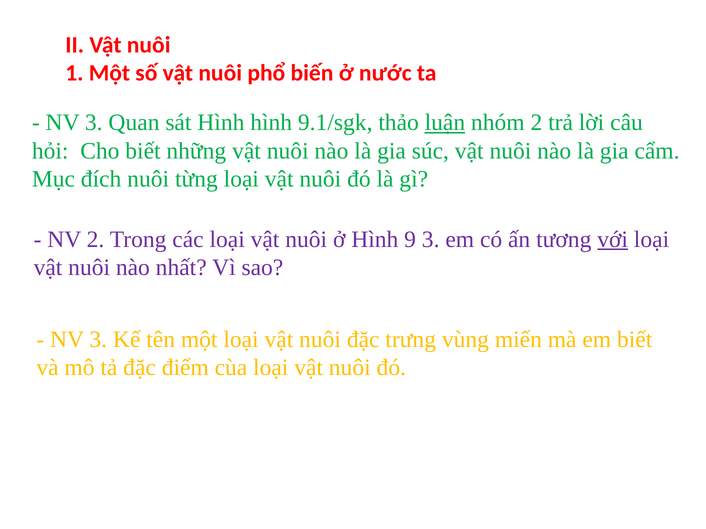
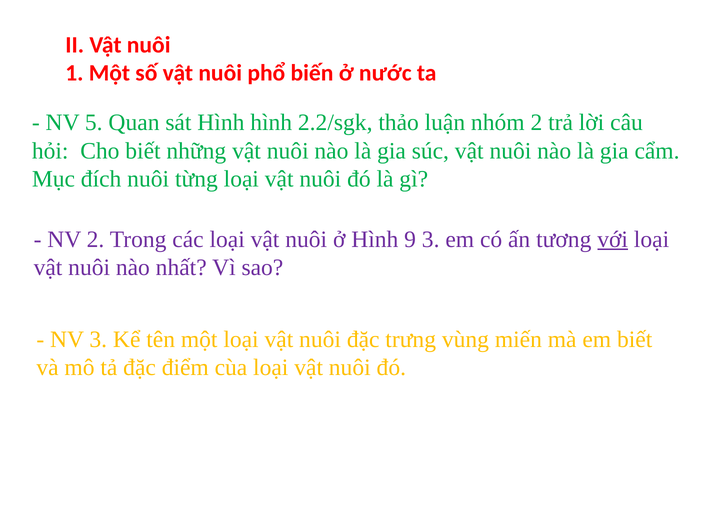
3 at (94, 123): 3 -> 5
9.1/sgk: 9.1/sgk -> 2.2/sgk
luận underline: present -> none
